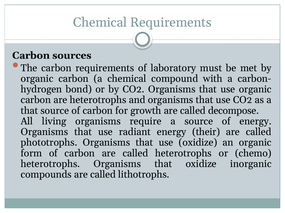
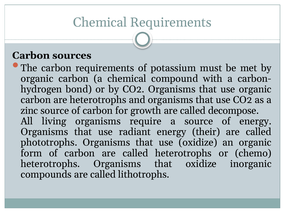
laboratory: laboratory -> potassium
that at (29, 111): that -> zinc
